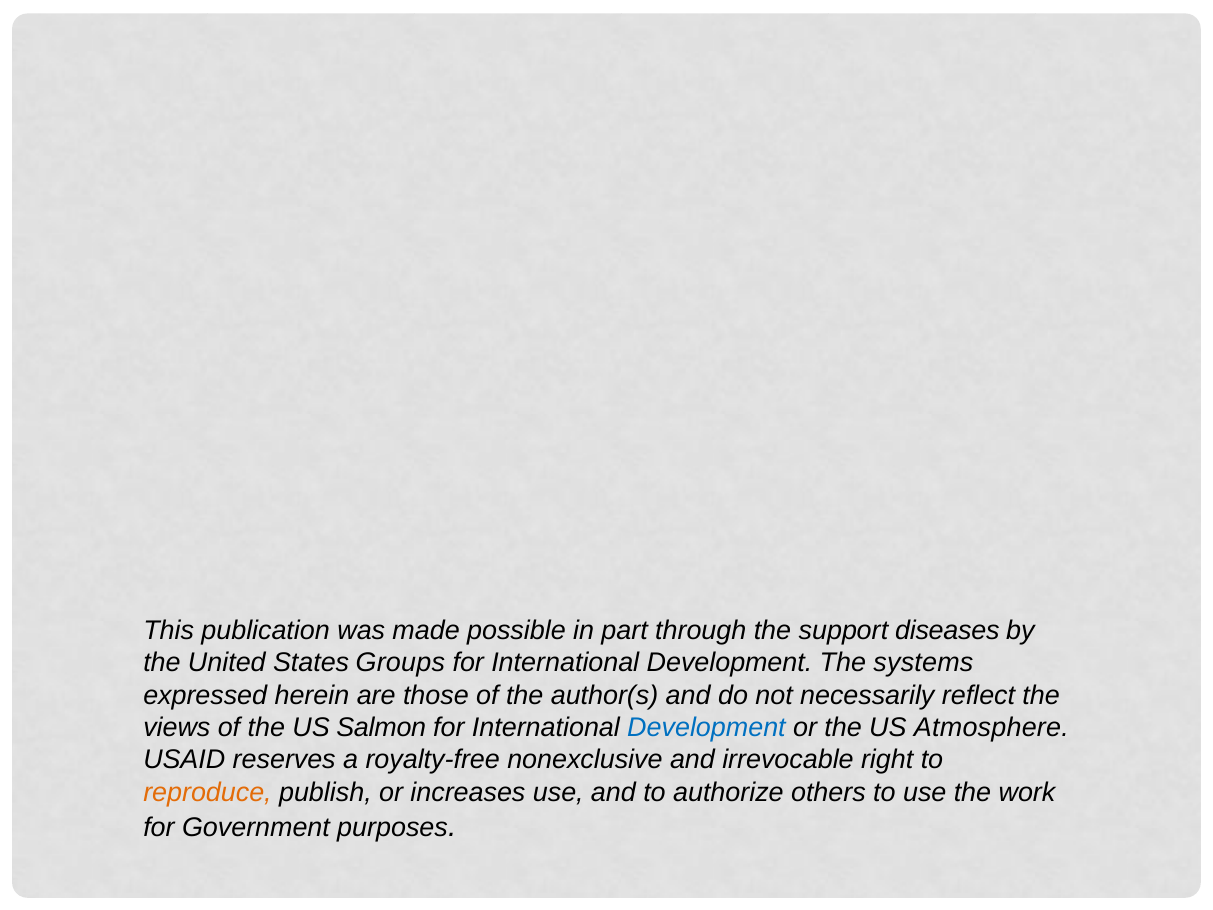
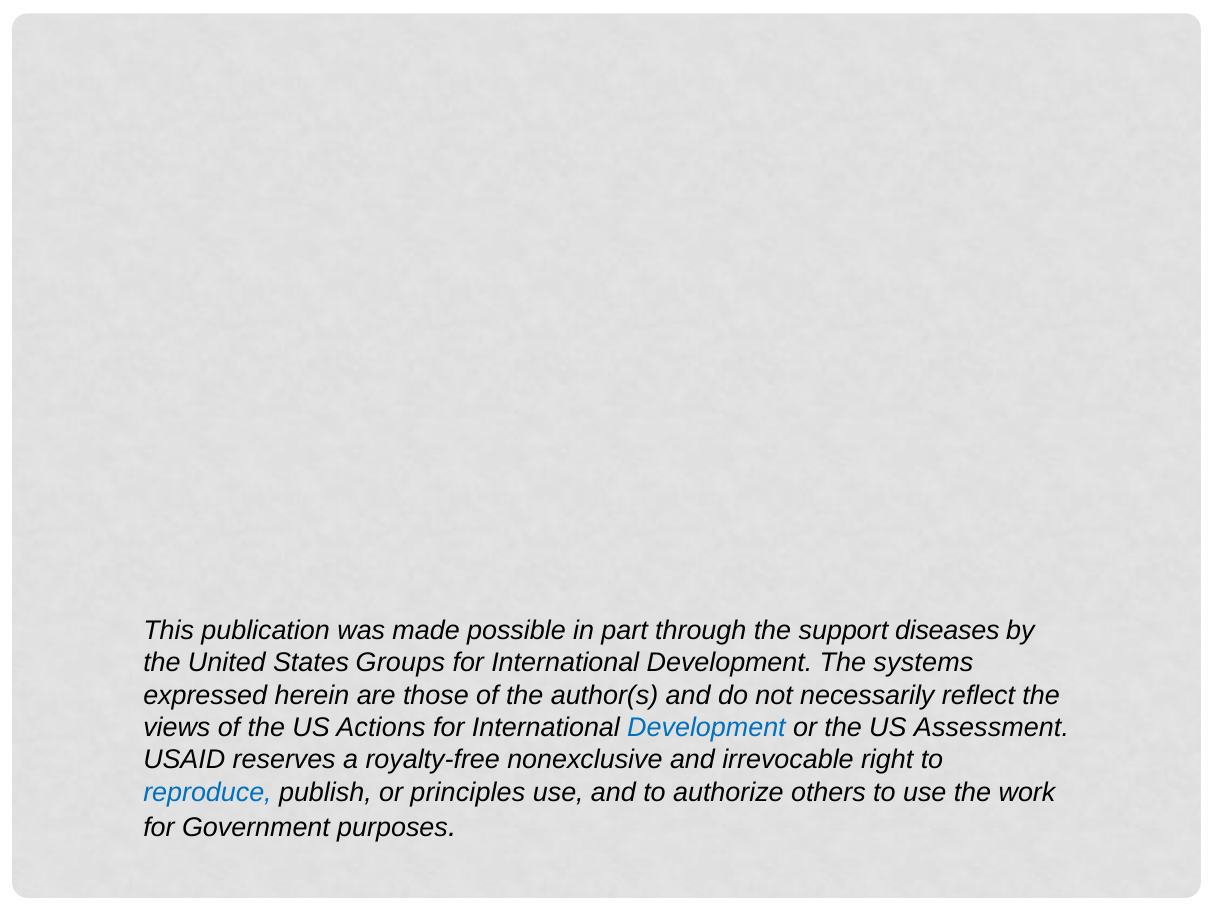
Salmon: Salmon -> Actions
Atmosphere: Atmosphere -> Assessment
reproduce colour: orange -> blue
increases: increases -> principles
